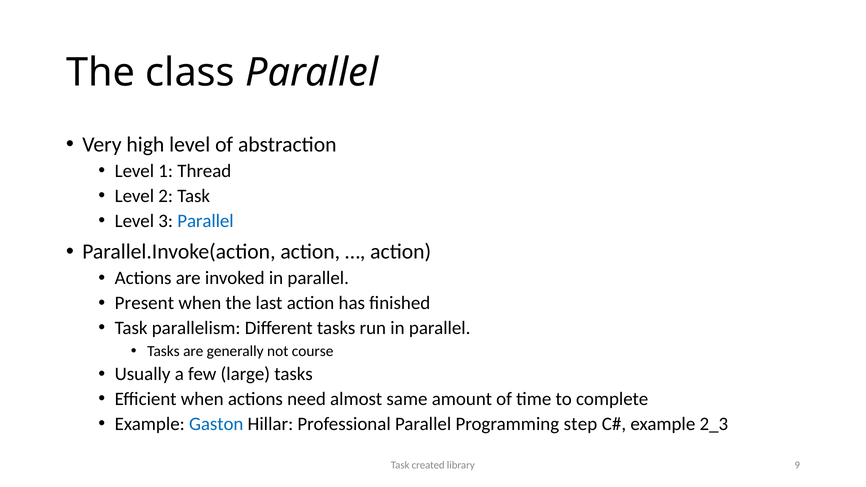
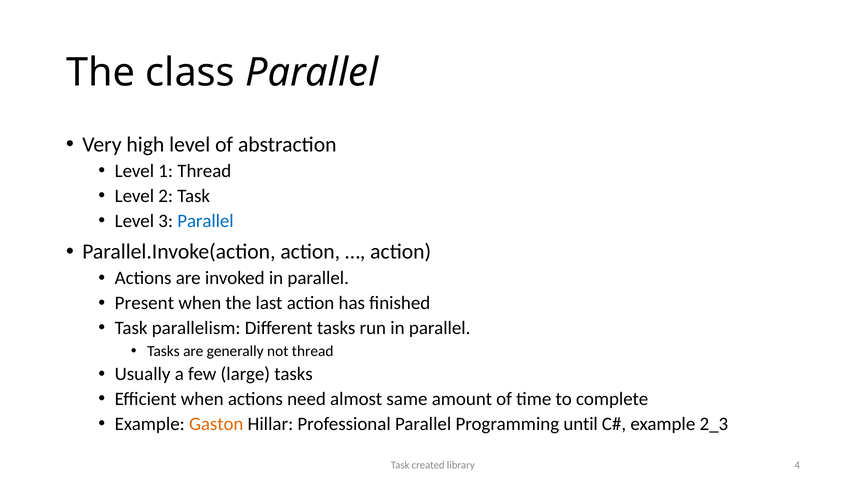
not course: course -> thread
Gaston colour: blue -> orange
step: step -> until
9: 9 -> 4
